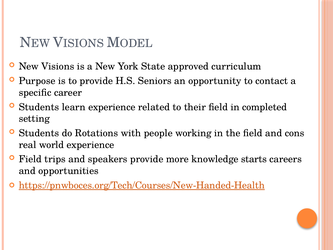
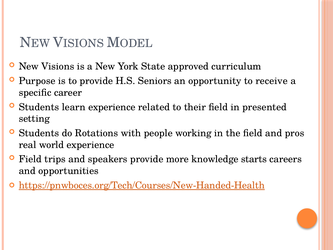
contact: contact -> receive
completed: completed -> presented
cons: cons -> pros
